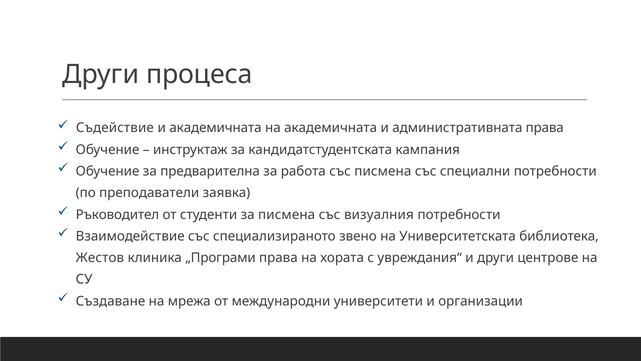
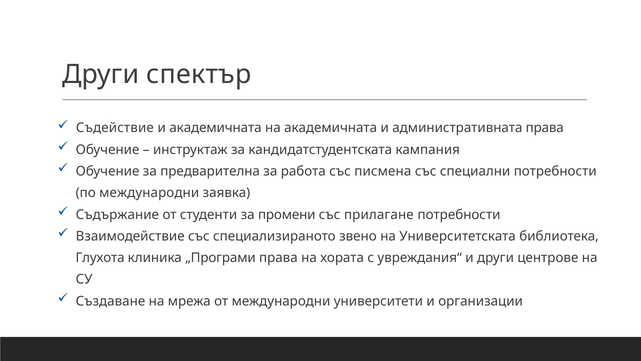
процеса: процеса -> спектър
по преподаватели: преподаватели -> международни
Ръководител: Ръководител -> Съдържание
за писмена: писмена -> промени
визуалния: визуалния -> прилагане
Жестов: Жестов -> Глухота
